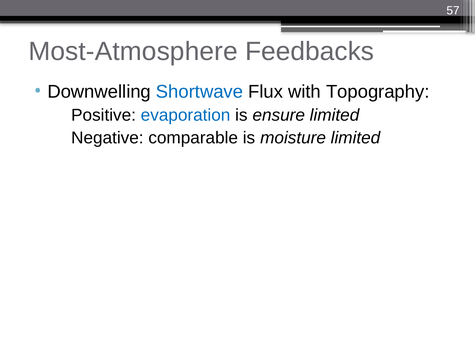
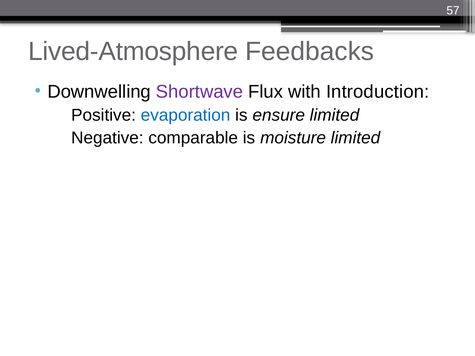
Most-Atmosphere: Most-Atmosphere -> Lived-Atmosphere
Shortwave colour: blue -> purple
Topography: Topography -> Introduction
